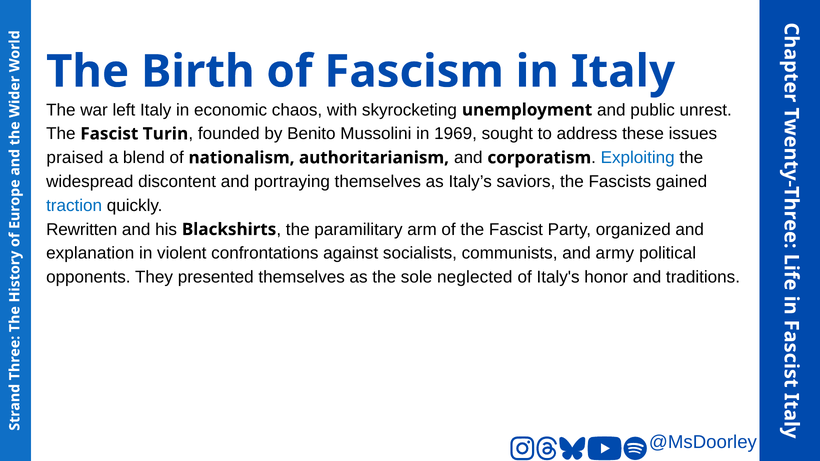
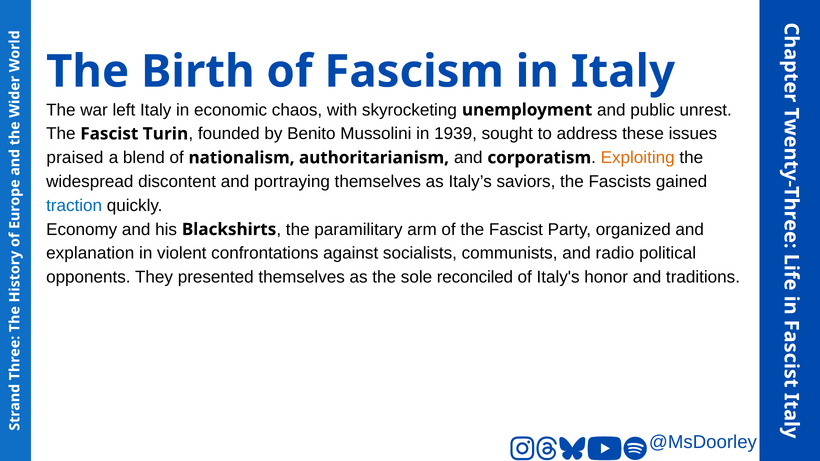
1969: 1969 -> 1939
Exploiting colour: blue -> orange
Rewritten: Rewritten -> Economy
army: army -> radio
neglected: neglected -> reconciled
